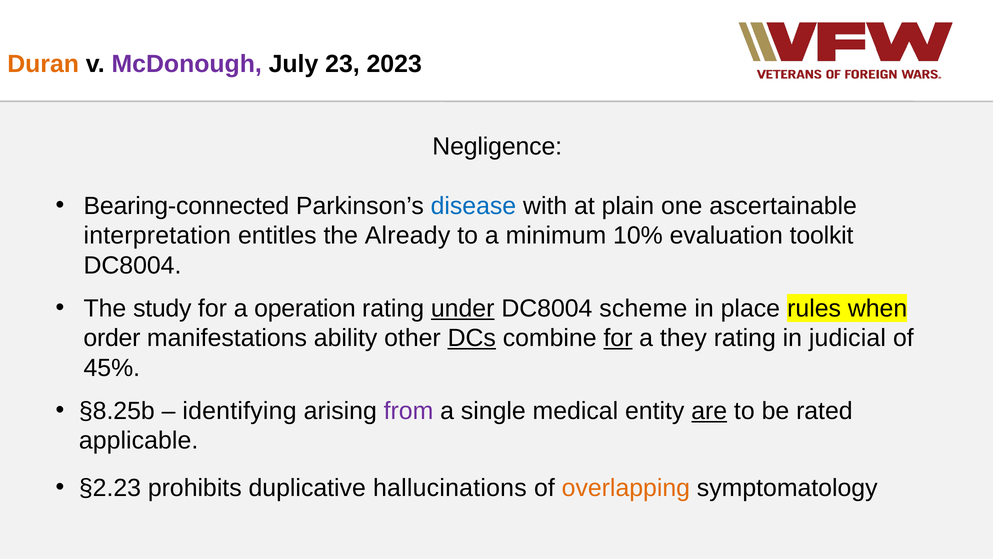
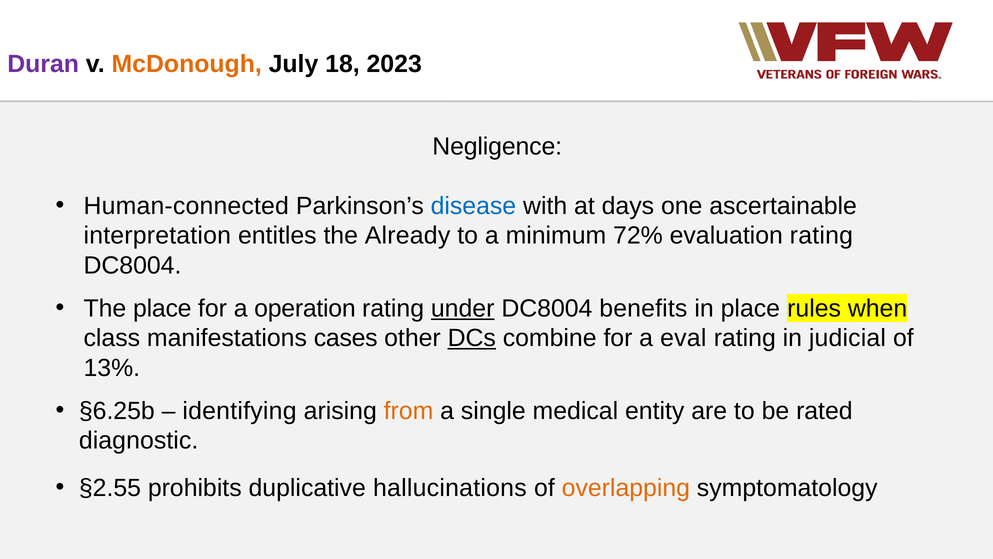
Duran colour: orange -> purple
McDonough colour: purple -> orange
23: 23 -> 18
Bearing-connected: Bearing-connected -> Human-connected
plain: plain -> days
10%: 10% -> 72%
evaluation toolkit: toolkit -> rating
The study: study -> place
scheme: scheme -> benefits
order: order -> class
ability: ability -> cases
for at (618, 338) underline: present -> none
they: they -> eval
45%: 45% -> 13%
§8.25b: §8.25b -> §6.25b
from colour: purple -> orange
are underline: present -> none
applicable: applicable -> diagnostic
§2.23: §2.23 -> §2.55
